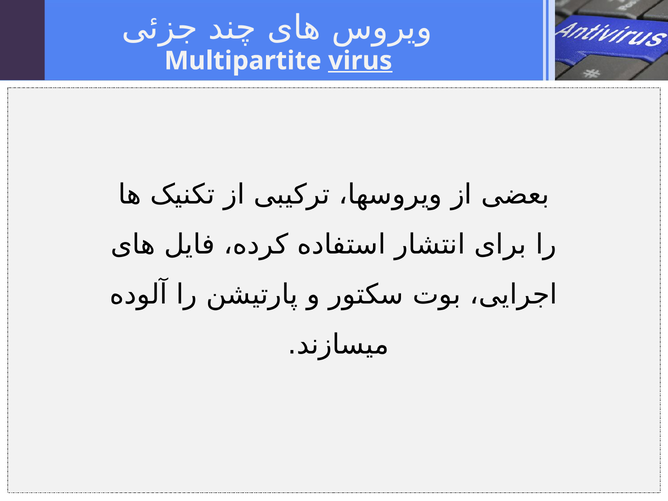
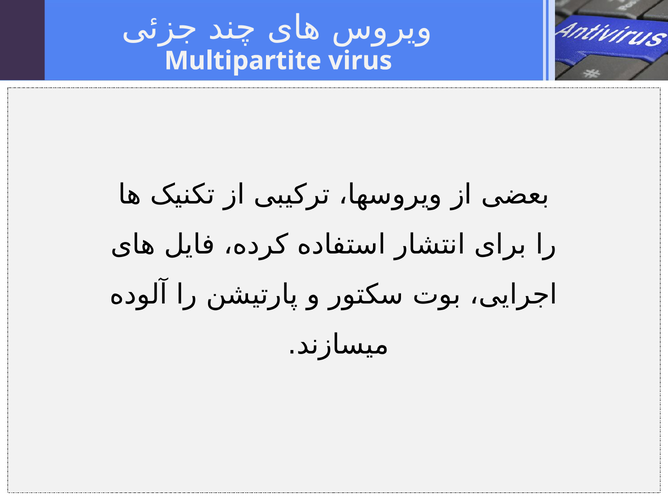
virus underline: present -> none
